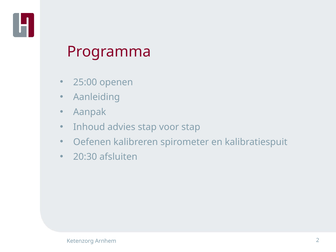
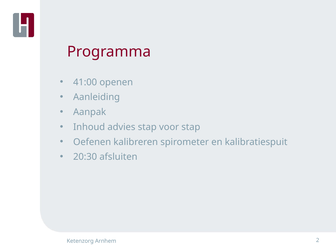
25:00: 25:00 -> 41:00
